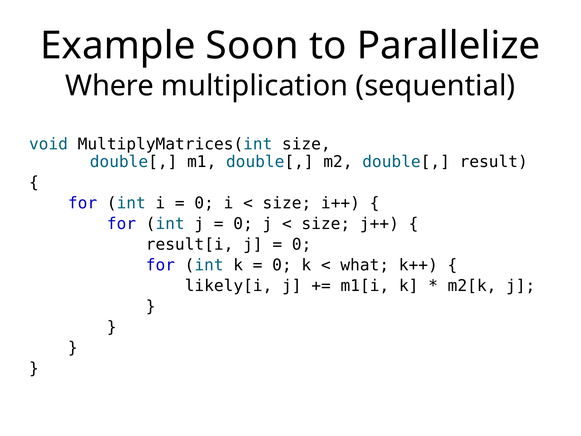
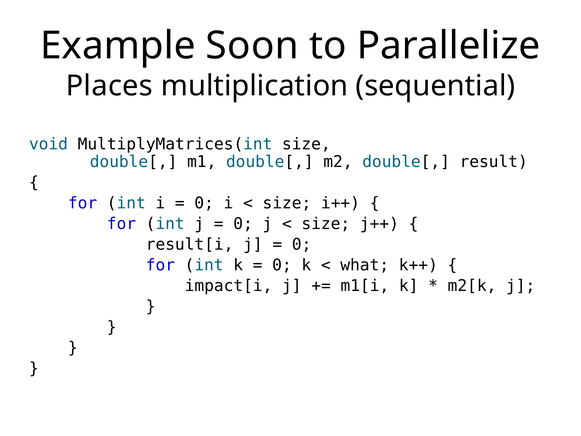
Where: Where -> Places
likely[i: likely[i -> impact[i
